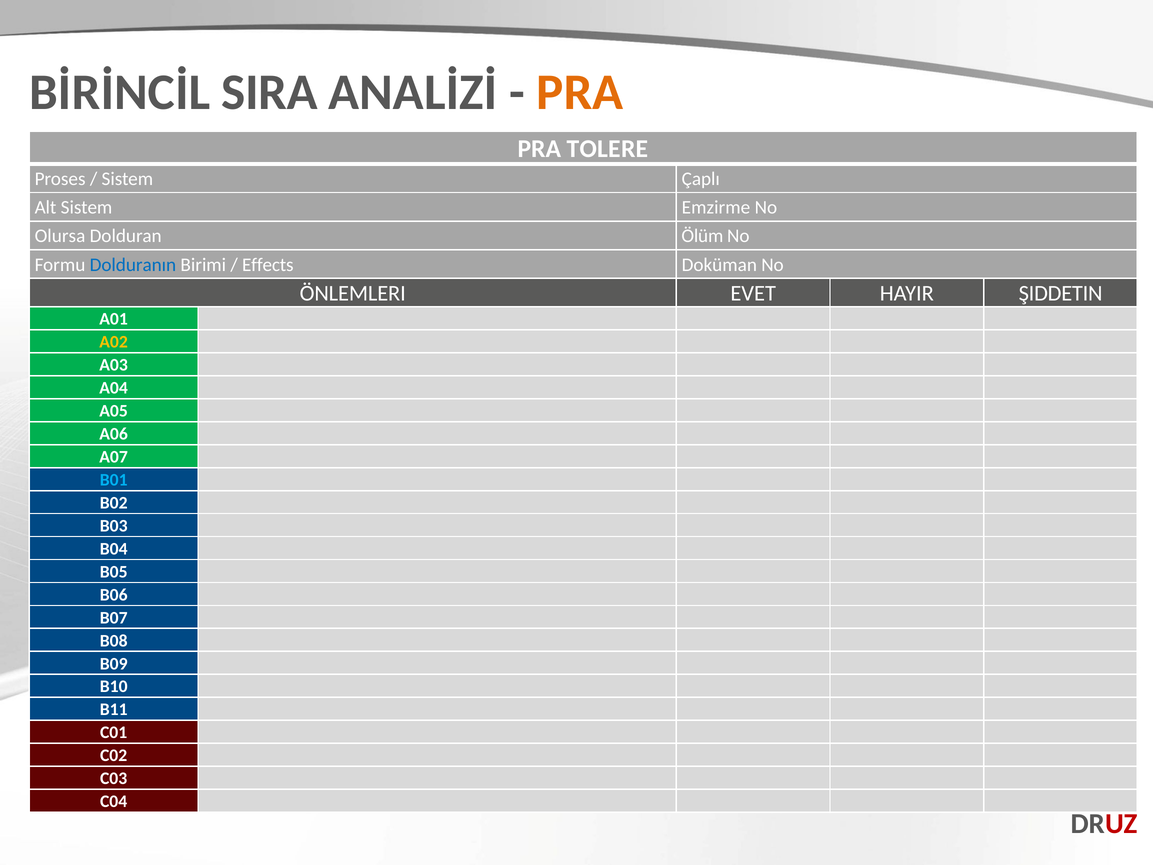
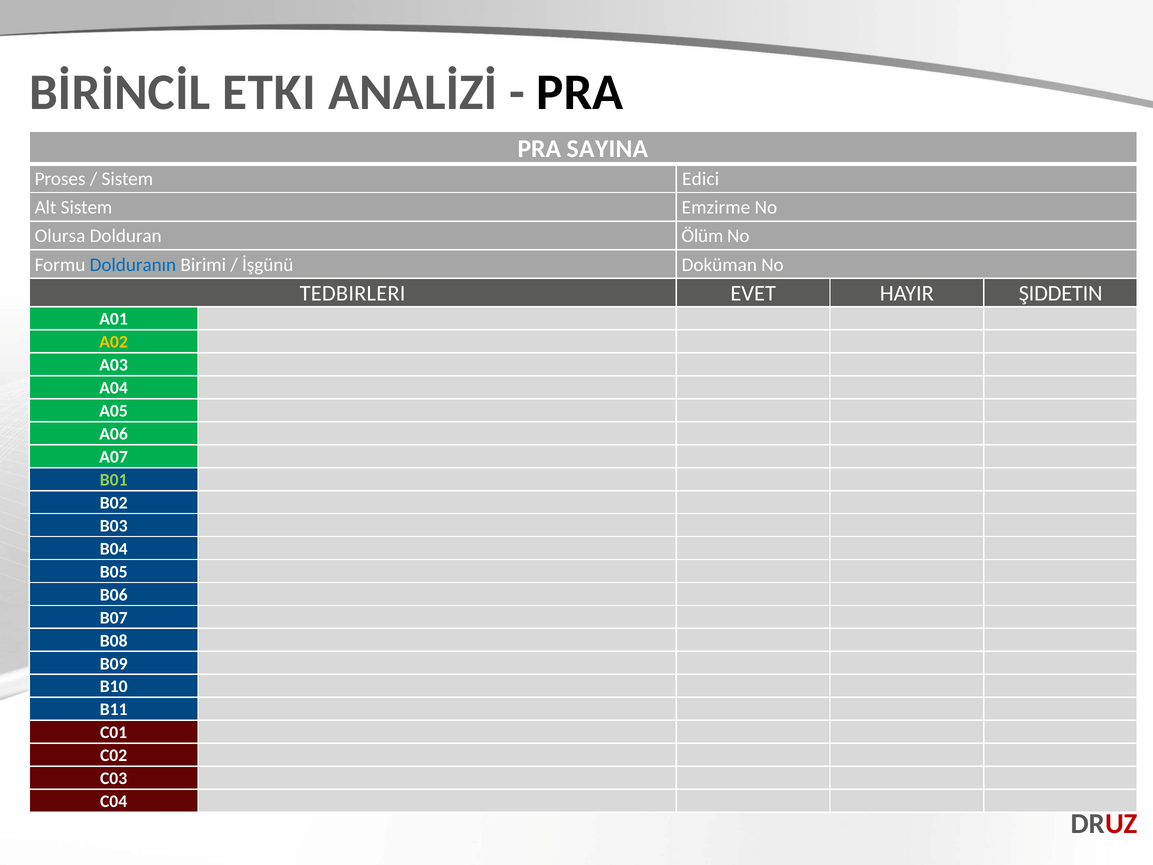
SIRA: SIRA -> ETKI
PRA at (580, 92) colour: orange -> black
TOLERE: TOLERE -> SAYINA
Çaplı: Çaplı -> Edici
Effects: Effects -> İşgünü
ÖNLEMLERI: ÖNLEMLERI -> TEDBIRLERI
B01 colour: light blue -> light green
